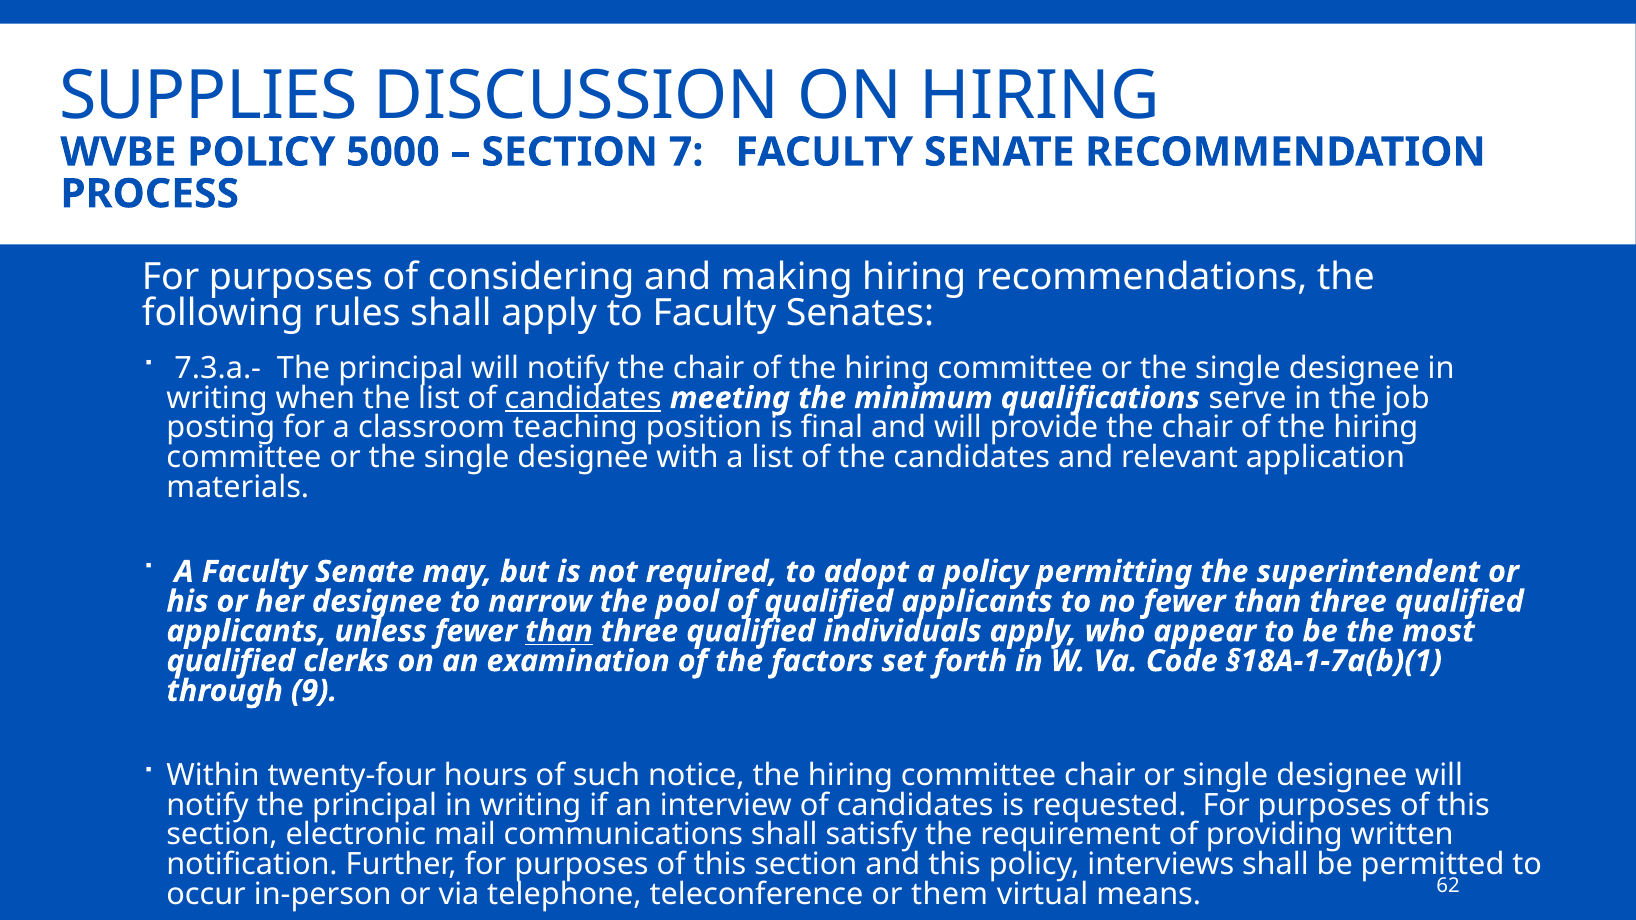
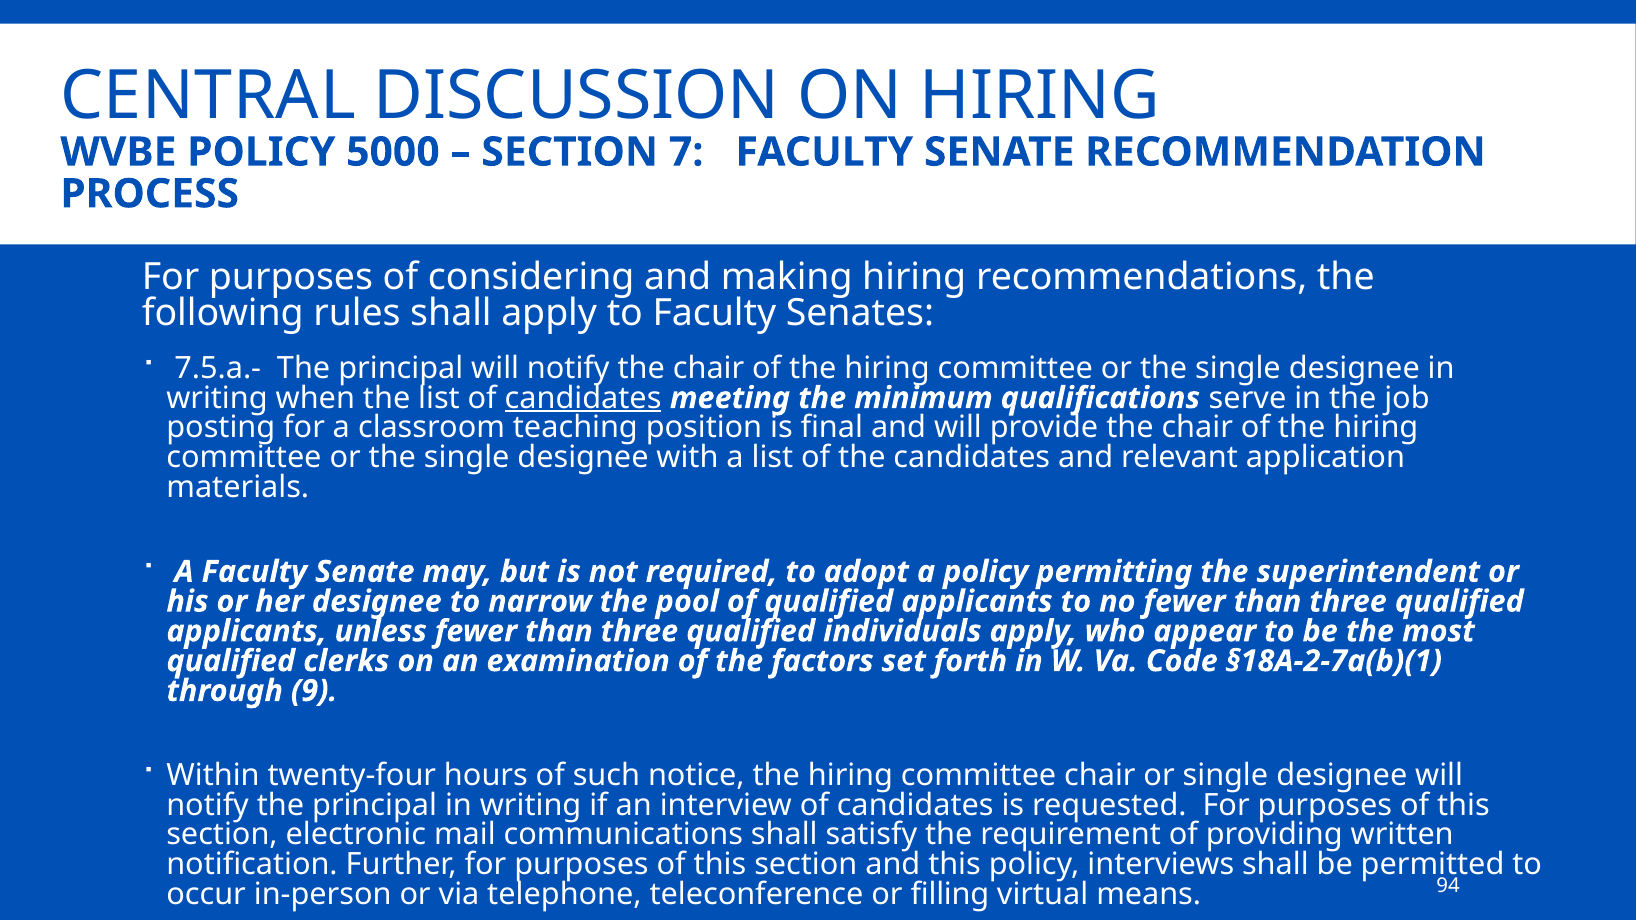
SUPPLIES: SUPPLIES -> CENTRAL
7.3.a.-: 7.3.a.- -> 7.5.a.-
than at (559, 631) underline: present -> none
§18A-1-7a(b)(1: §18A-1-7a(b)(1 -> §18A-2-7a(b)(1
them: them -> filling
62: 62 -> 94
